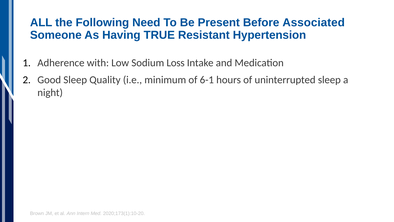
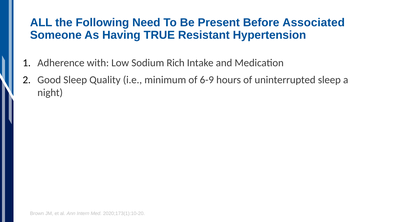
Loss: Loss -> Rich
6-1: 6-1 -> 6-9
